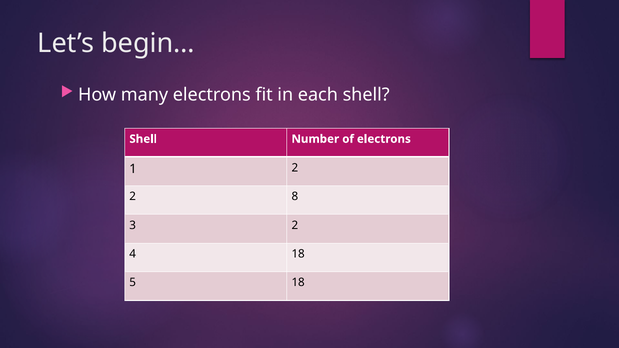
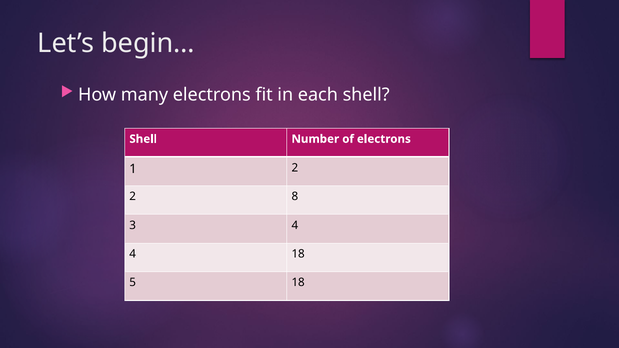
3 2: 2 -> 4
